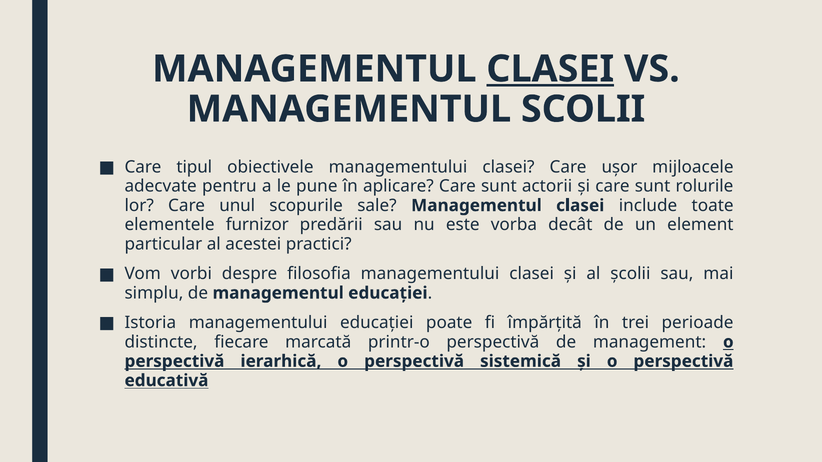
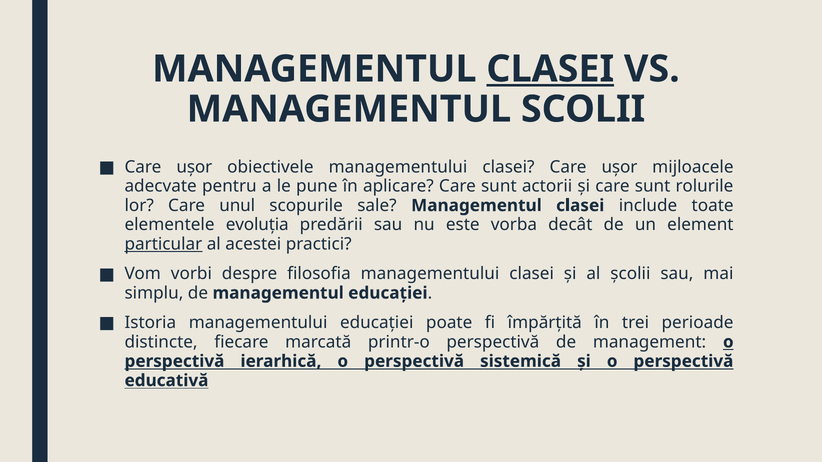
tipul at (194, 167): tipul -> uşor
furnizor: furnizor -> evoluţia
particular underline: none -> present
